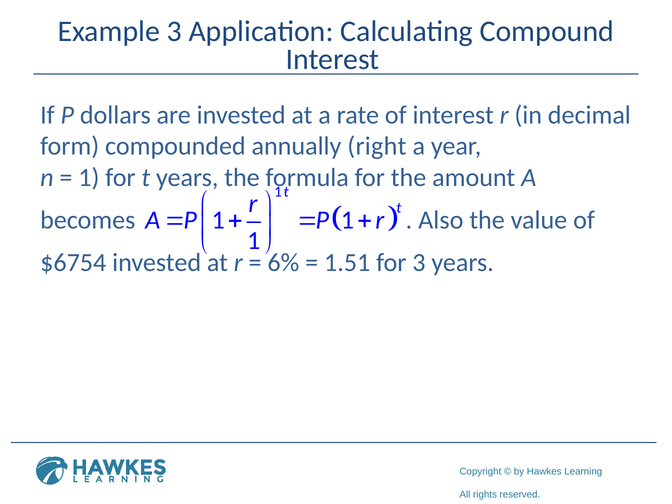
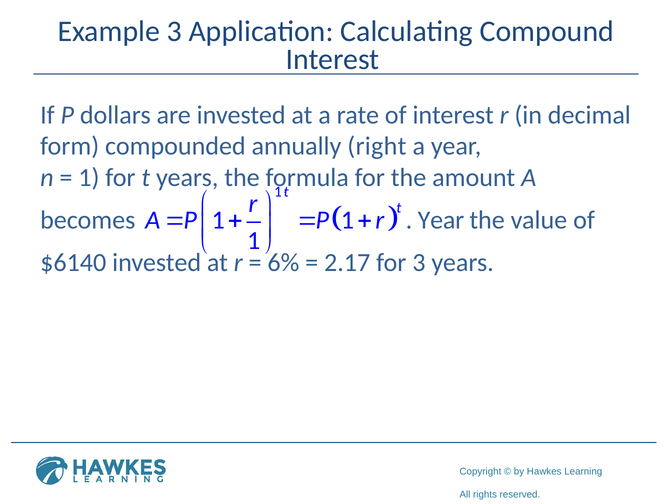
becomes Also: Also -> Year
$6754: $6754 -> $6140
1.51: 1.51 -> 2.17
